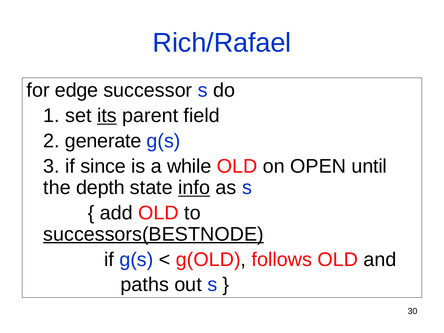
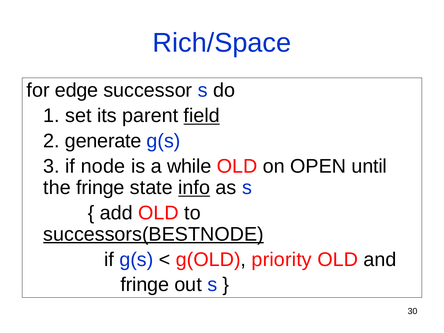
Rich/Rafael: Rich/Rafael -> Rich/Space
its underline: present -> none
field underline: none -> present
since: since -> node
the depth: depth -> fringe
follows: follows -> priority
paths at (145, 285): paths -> fringe
